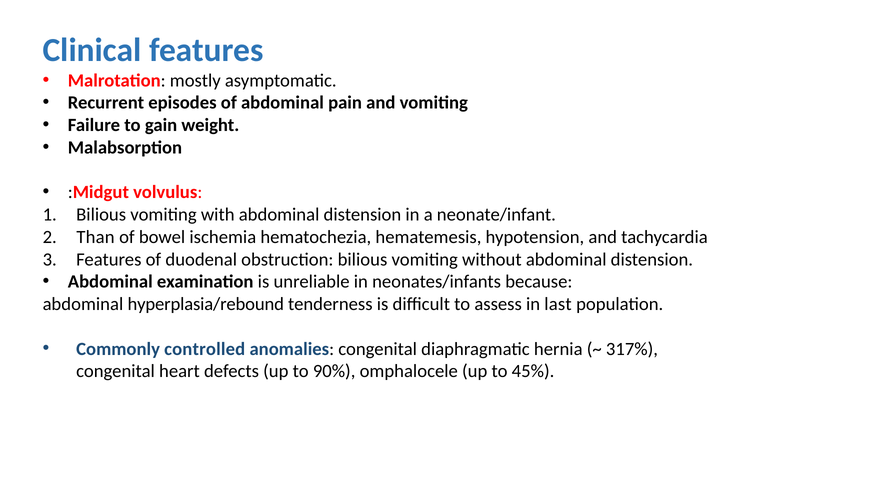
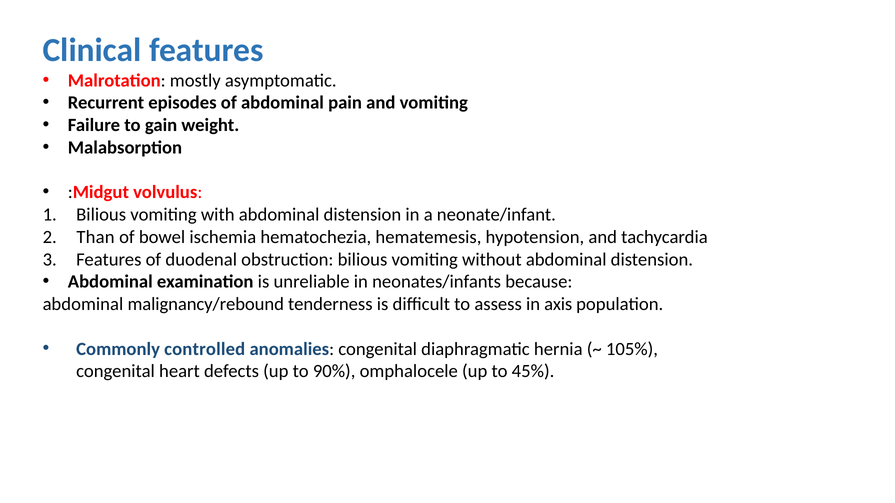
hyperplasia/rebound: hyperplasia/rebound -> malignancy/rebound
last: last -> axis
317%: 317% -> 105%
